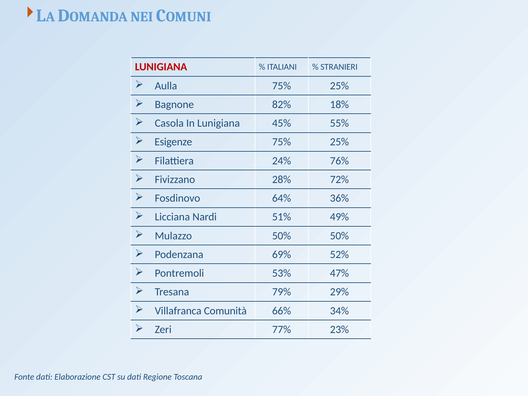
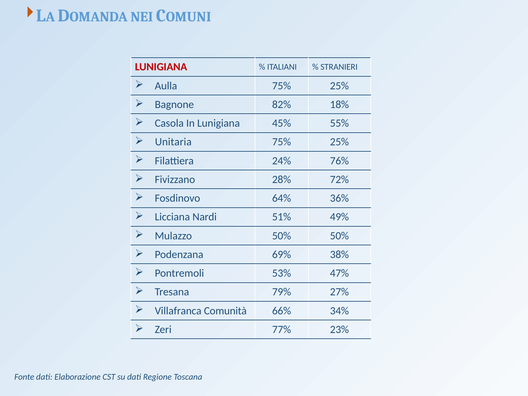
Esigenze: Esigenze -> Unitaria
52%: 52% -> 38%
29%: 29% -> 27%
